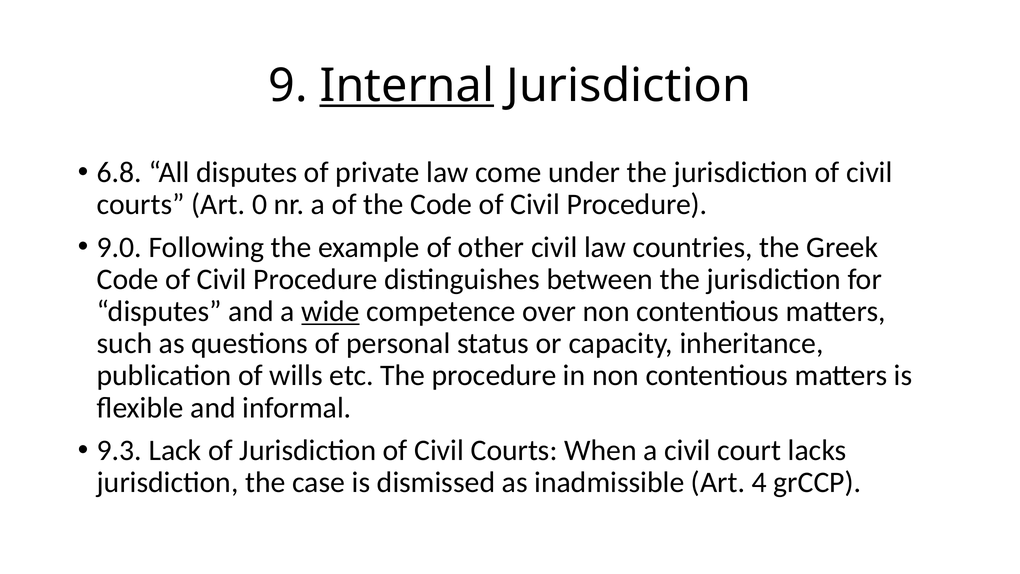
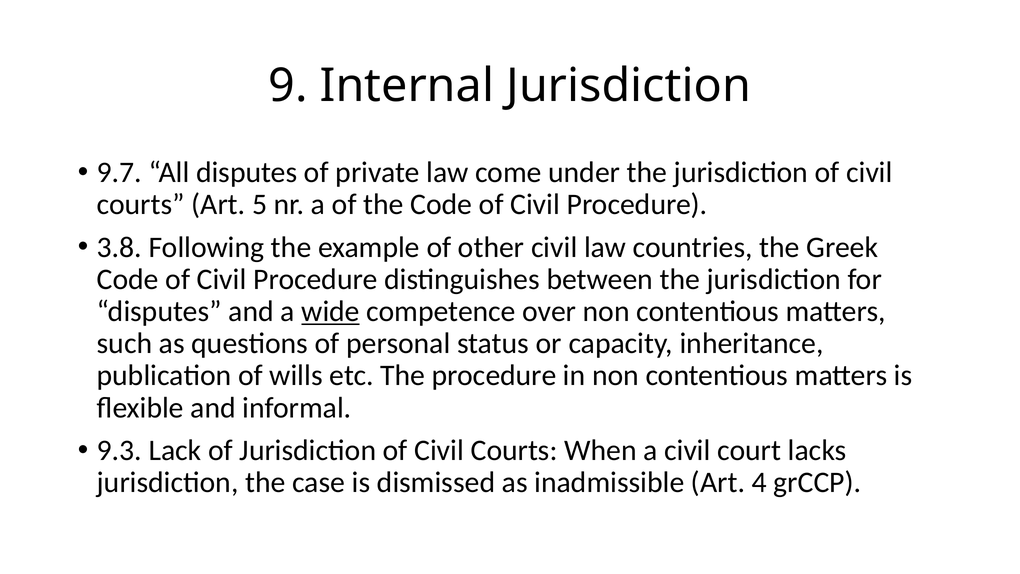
Internal underline: present -> none
6.8: 6.8 -> 9.7
0: 0 -> 5
9.0: 9.0 -> 3.8
